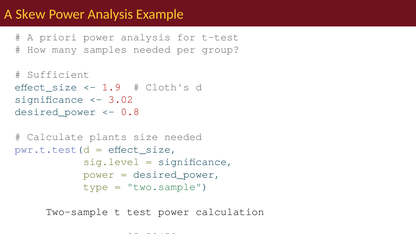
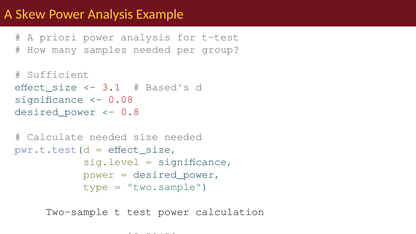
1.9: 1.9 -> 3.1
Cloth's: Cloth's -> Based's
3.02: 3.02 -> 0.08
Calculate plants: plants -> needed
